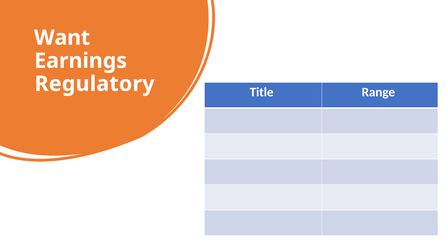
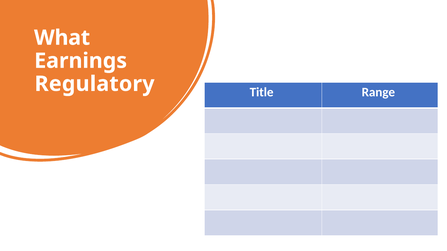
Want: Want -> What
